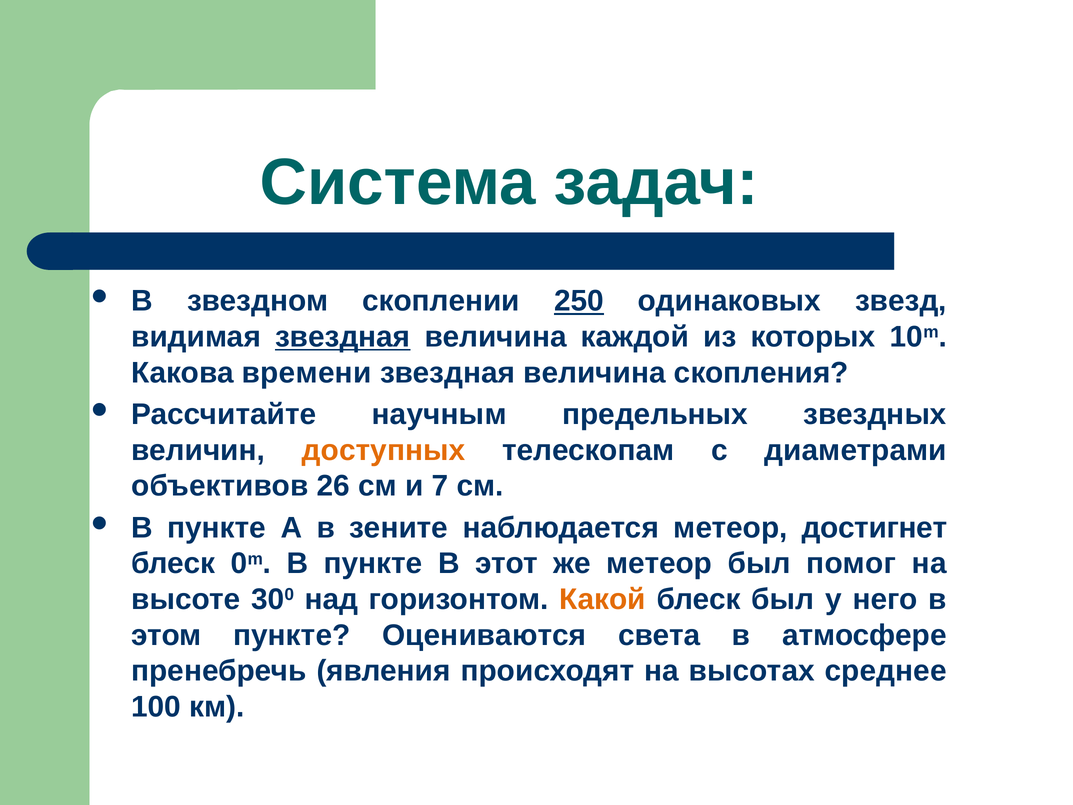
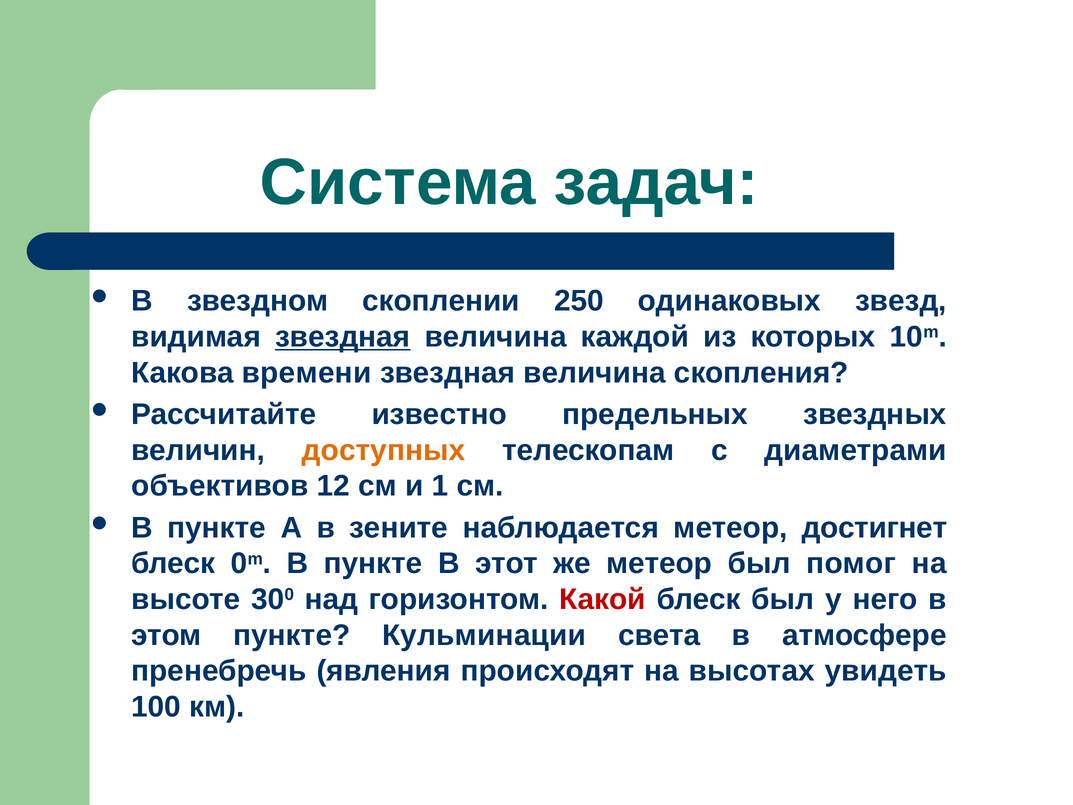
250 underline: present -> none
научным: научным -> известно
26: 26 -> 12
7: 7 -> 1
Какой colour: orange -> red
Оцениваются: Оцениваются -> Кульминации
среднее: среднее -> увидеть
